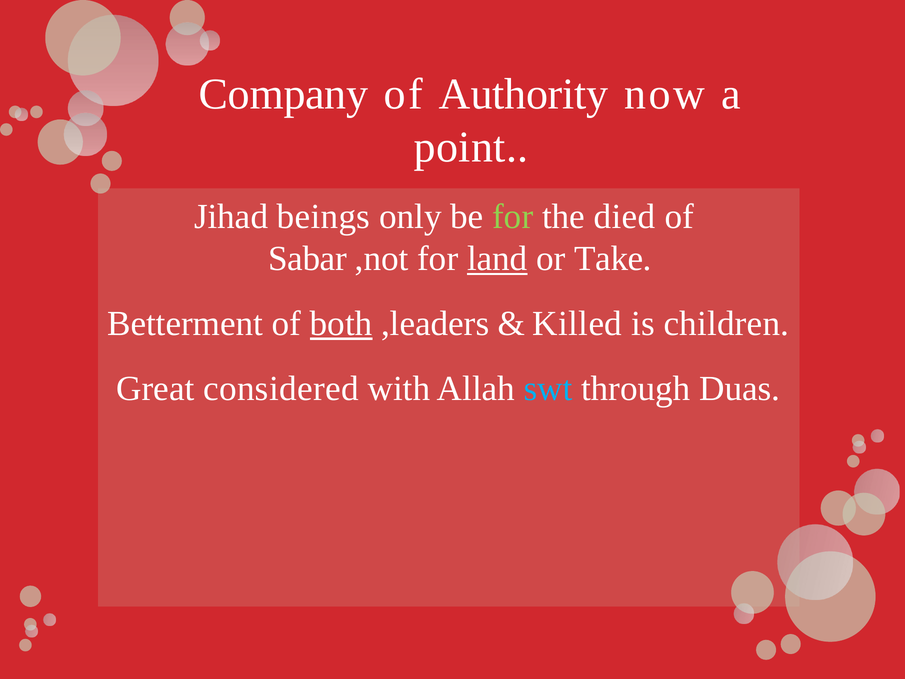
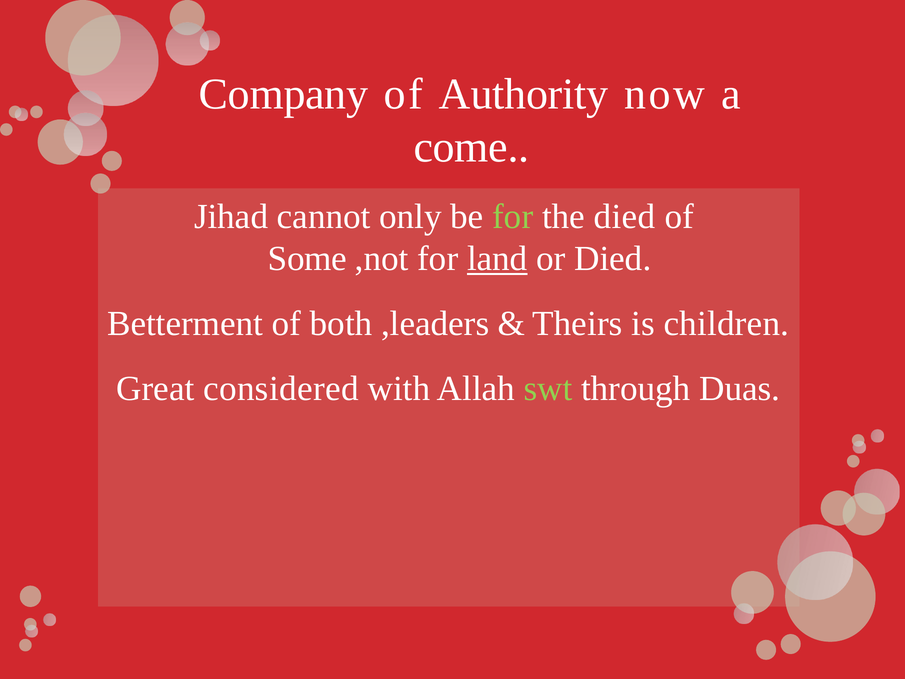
point: point -> come
beings: beings -> cannot
Sabar: Sabar -> Some
or Take: Take -> Died
both underline: present -> none
Killed: Killed -> Theirs
swt colour: light blue -> light green
